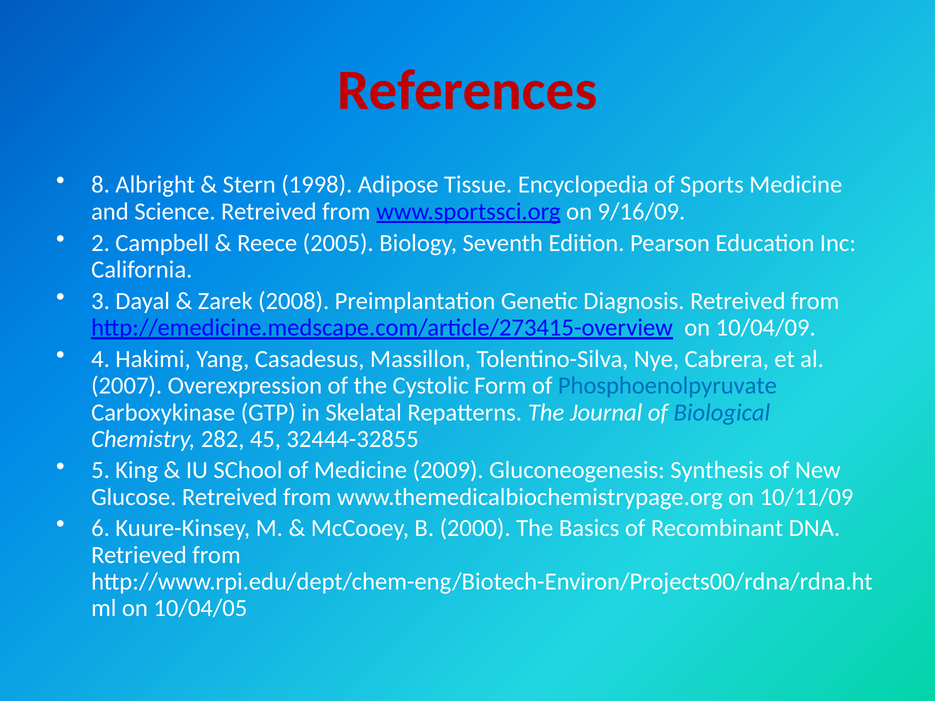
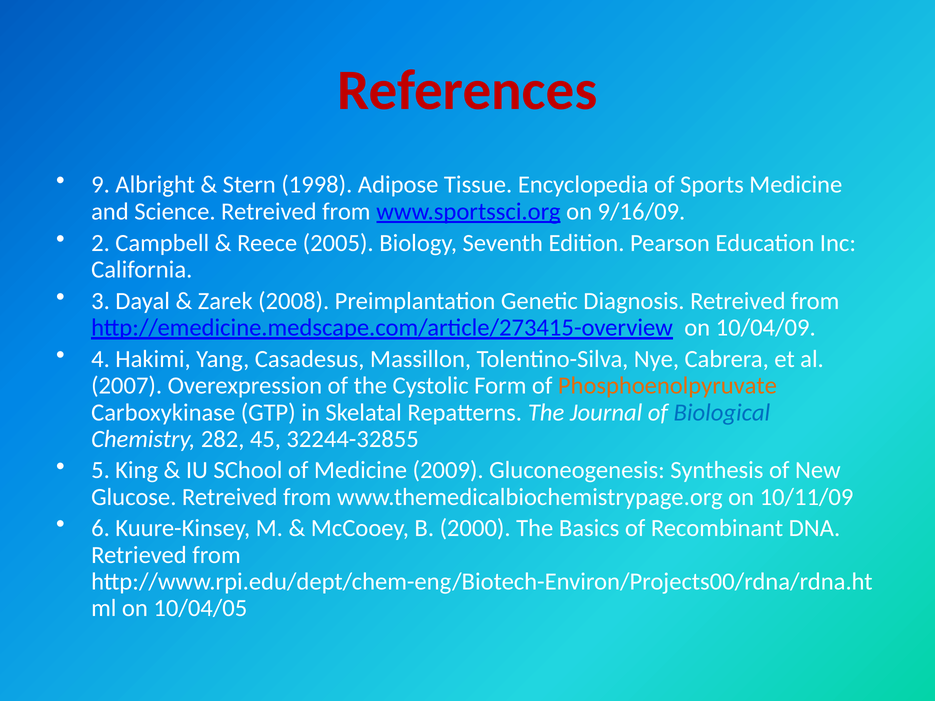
8: 8 -> 9
Phosphoenolpyruvate colour: blue -> orange
32444-32855: 32444-32855 -> 32244-32855
